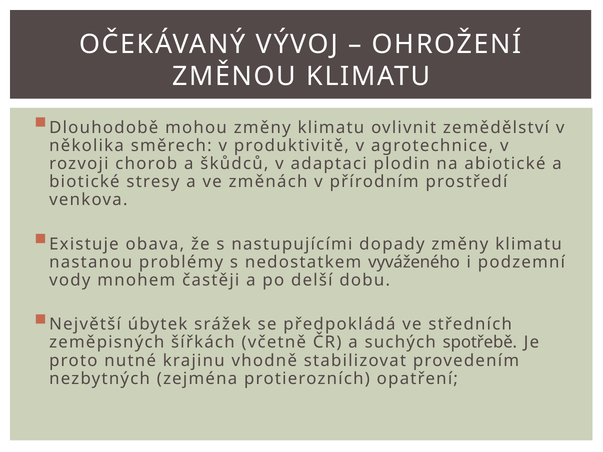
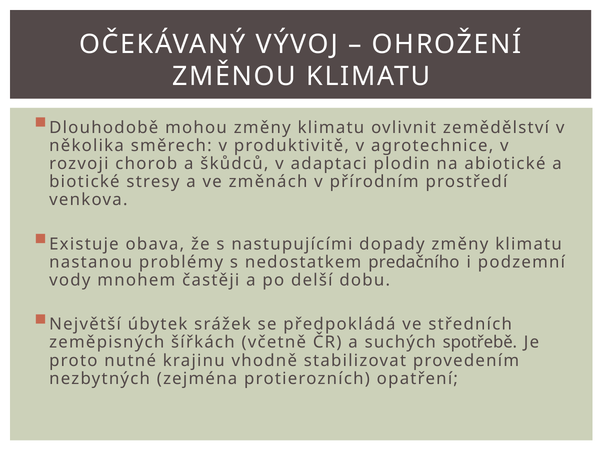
vyváženého: vyváženého -> predačního
